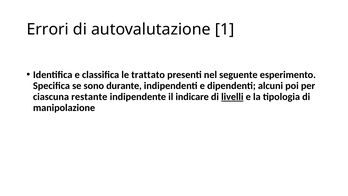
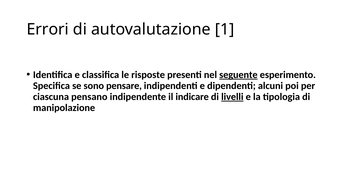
trattato: trattato -> risposte
seguente underline: none -> present
durante: durante -> pensare
restante: restante -> pensano
